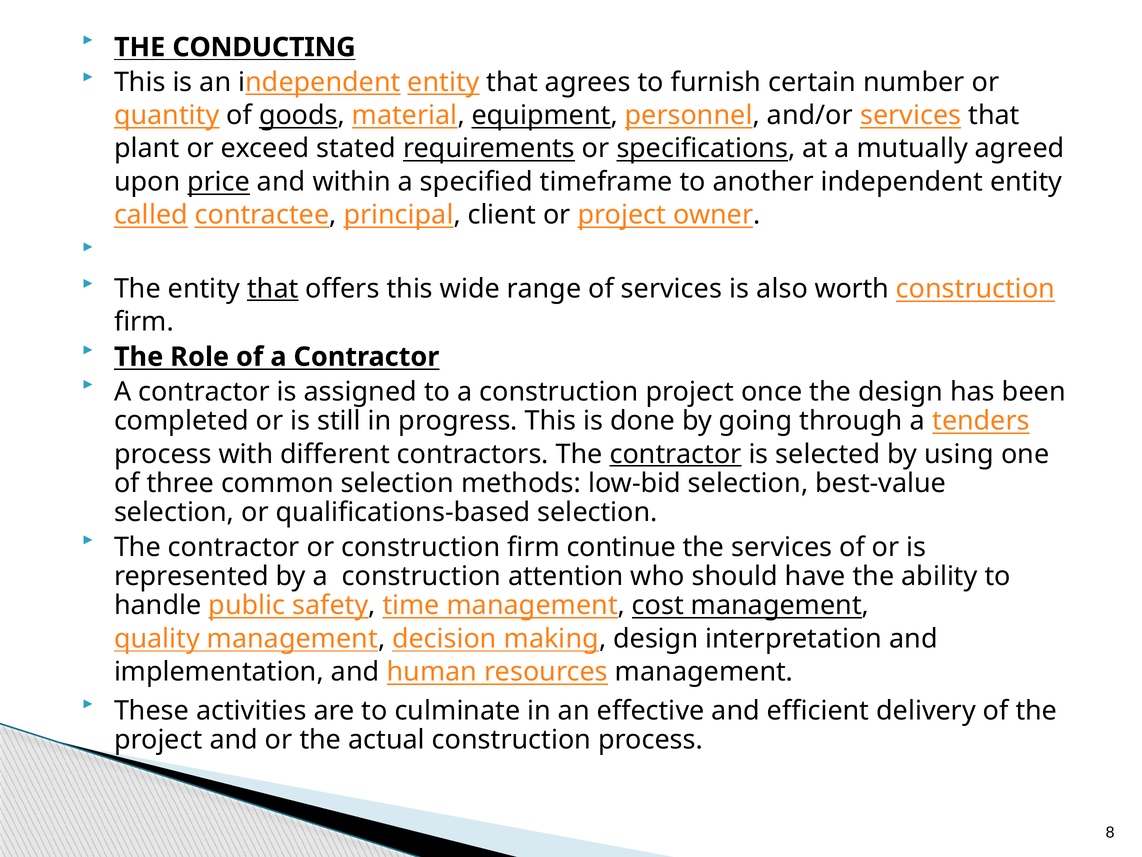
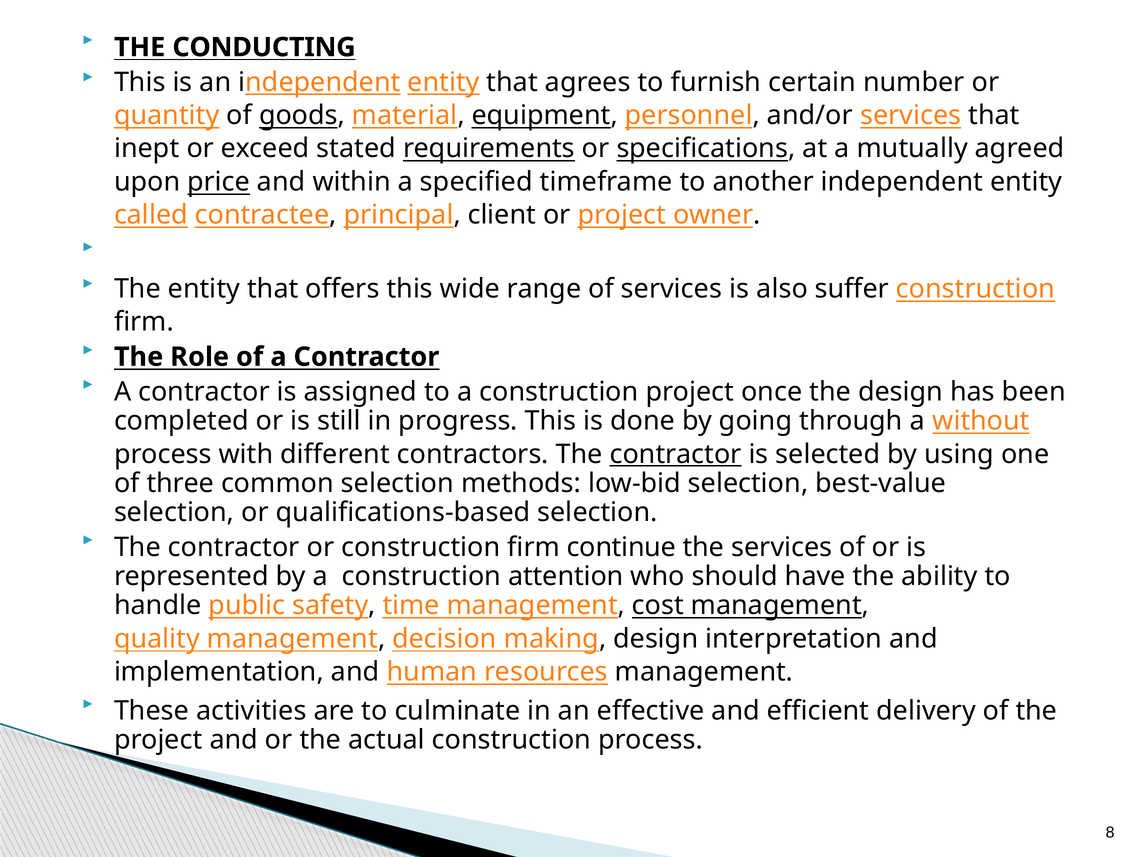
plant: plant -> inept
that at (273, 289) underline: present -> none
worth: worth -> suffer
tenders: tenders -> without
